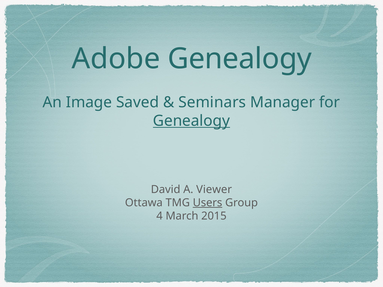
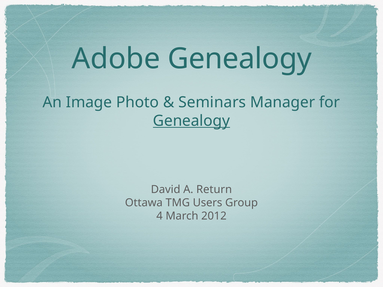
Saved: Saved -> Photo
Viewer: Viewer -> Return
Users underline: present -> none
2015: 2015 -> 2012
